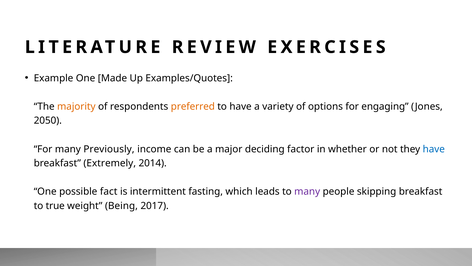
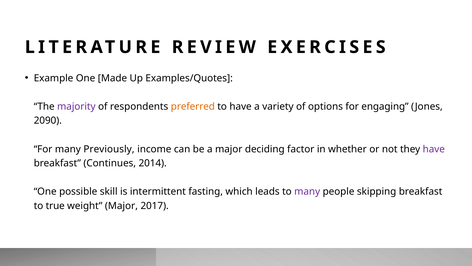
majority colour: orange -> purple
2050: 2050 -> 2090
have at (434, 149) colour: blue -> purple
Extremely: Extremely -> Continues
fact: fact -> skill
weight Being: Being -> Major
